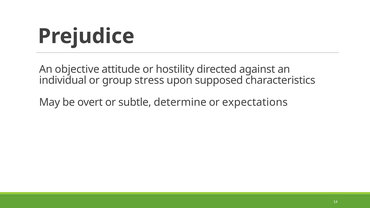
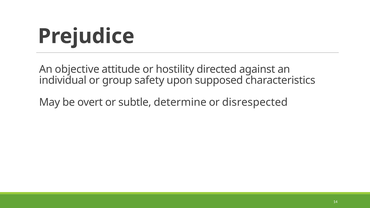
stress: stress -> safety
expectations: expectations -> disrespected
